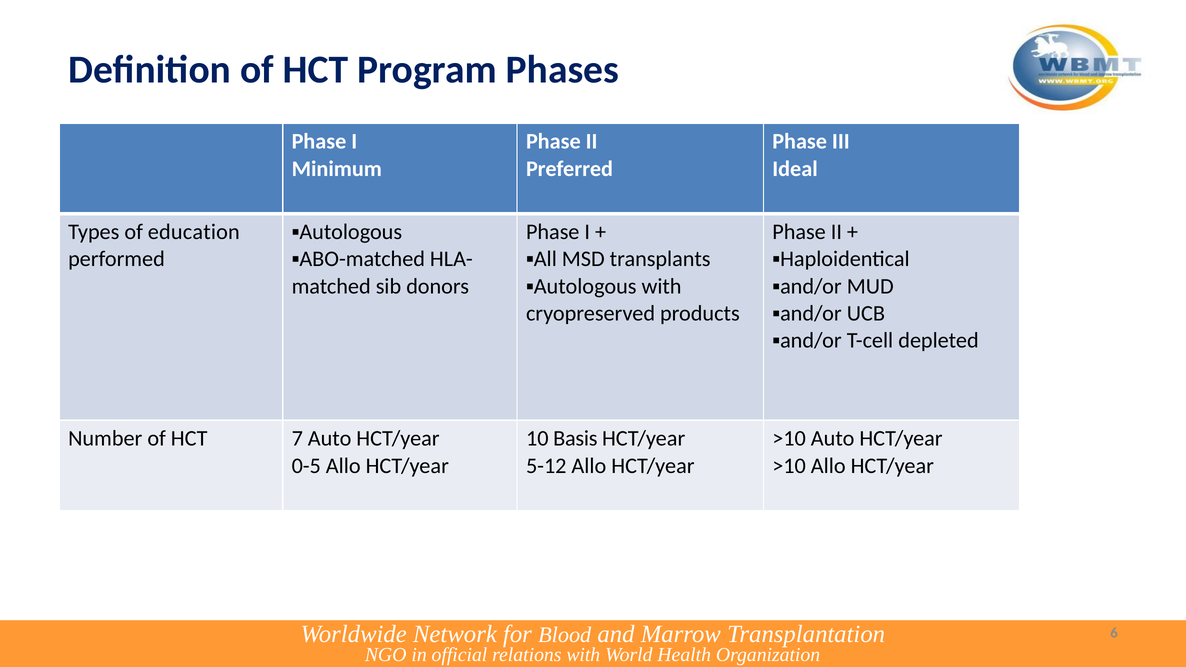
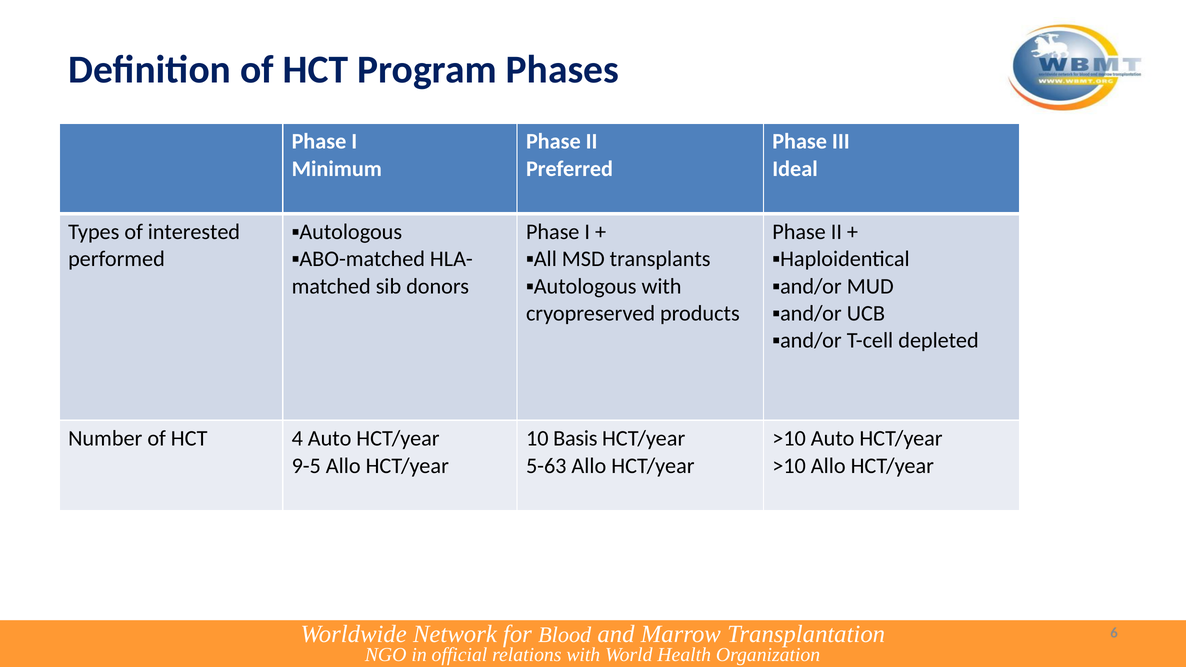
education: education -> interested
7: 7 -> 4
0-5: 0-5 -> 9-5
5-12: 5-12 -> 5-63
